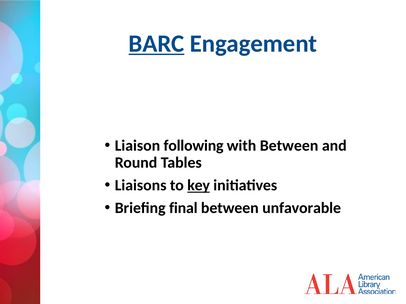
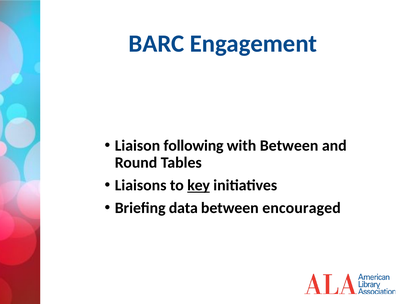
BARC underline: present -> none
final: final -> data
unfavorable: unfavorable -> encouraged
